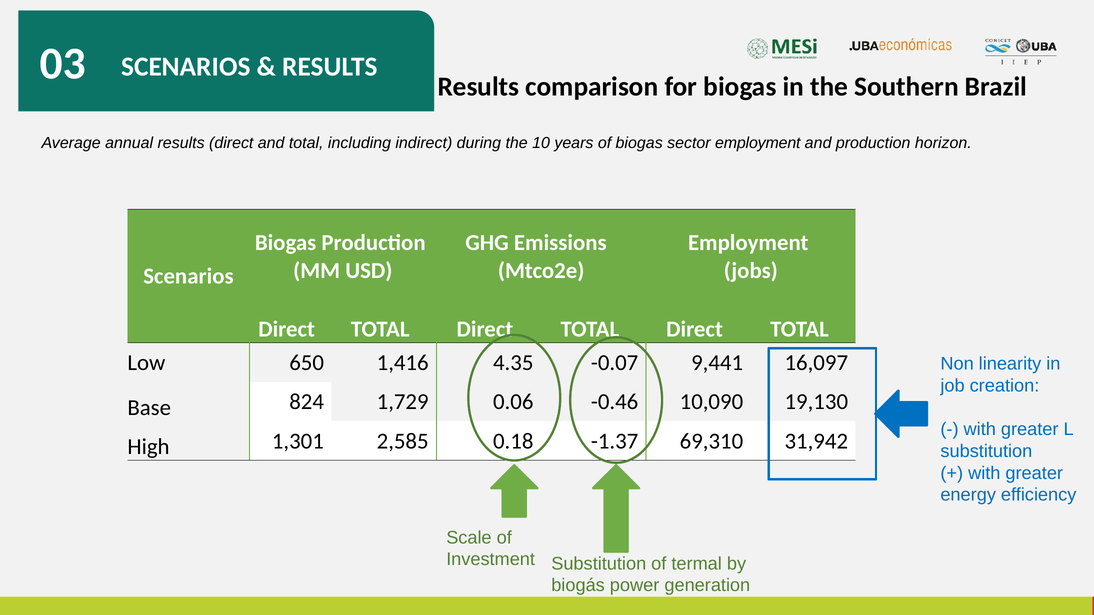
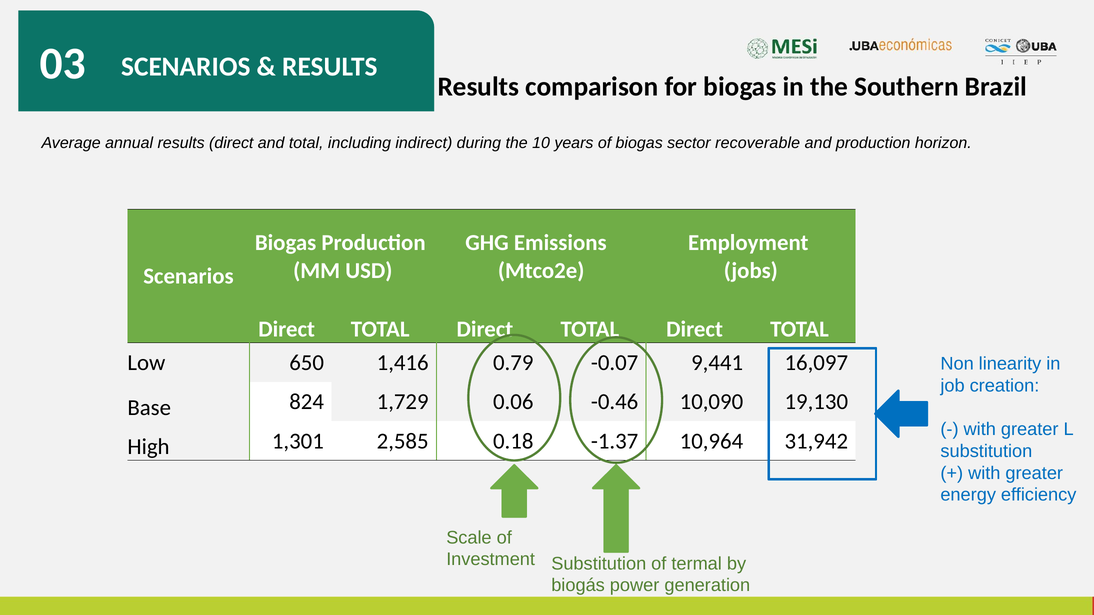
sector employment: employment -> recoverable
4.35: 4.35 -> 0.79
69,310: 69,310 -> 10,964
